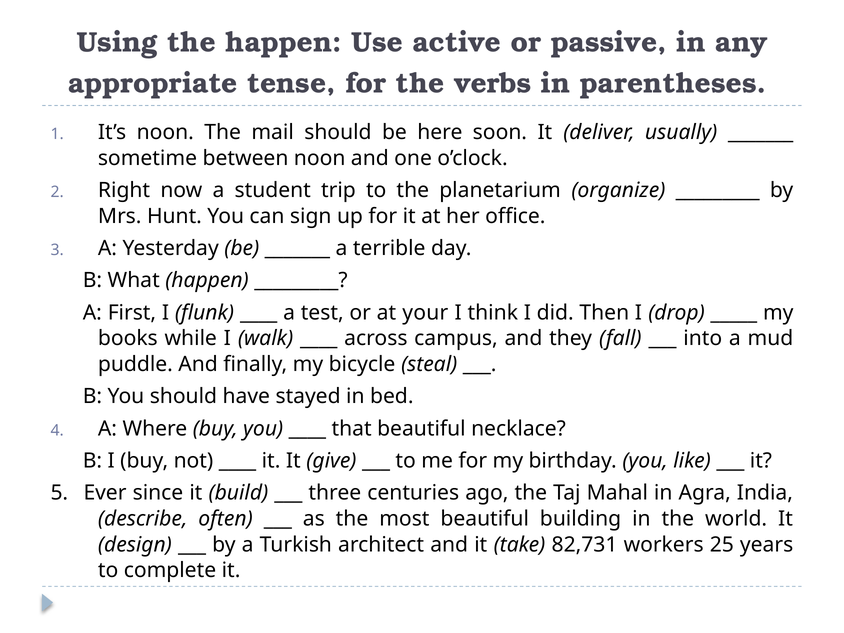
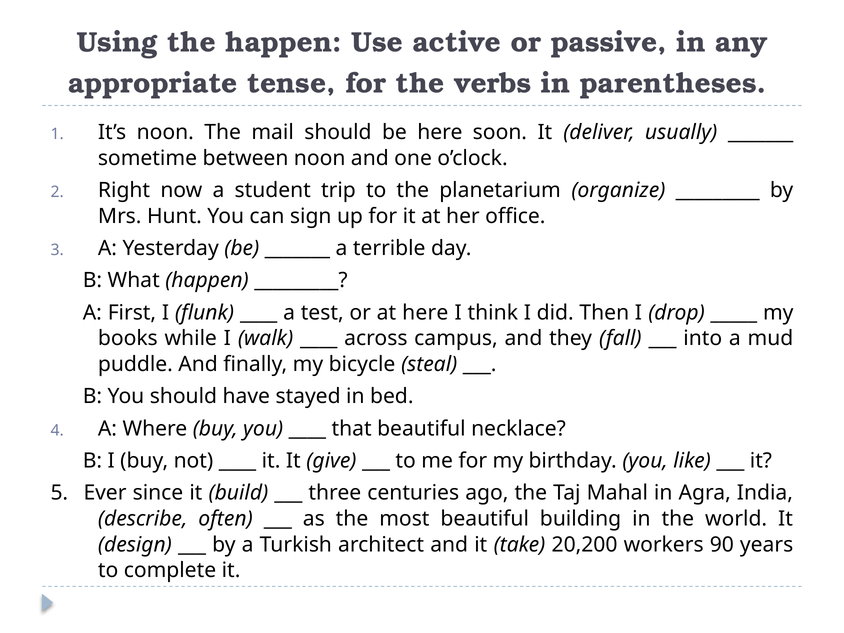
at your: your -> here
82,731: 82,731 -> 20,200
25: 25 -> 90
